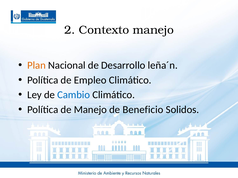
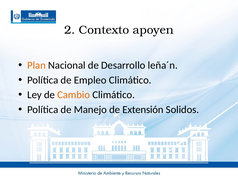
Contexto manejo: manejo -> apoyen
Cambio colour: blue -> orange
Beneficio: Beneficio -> Extensión
